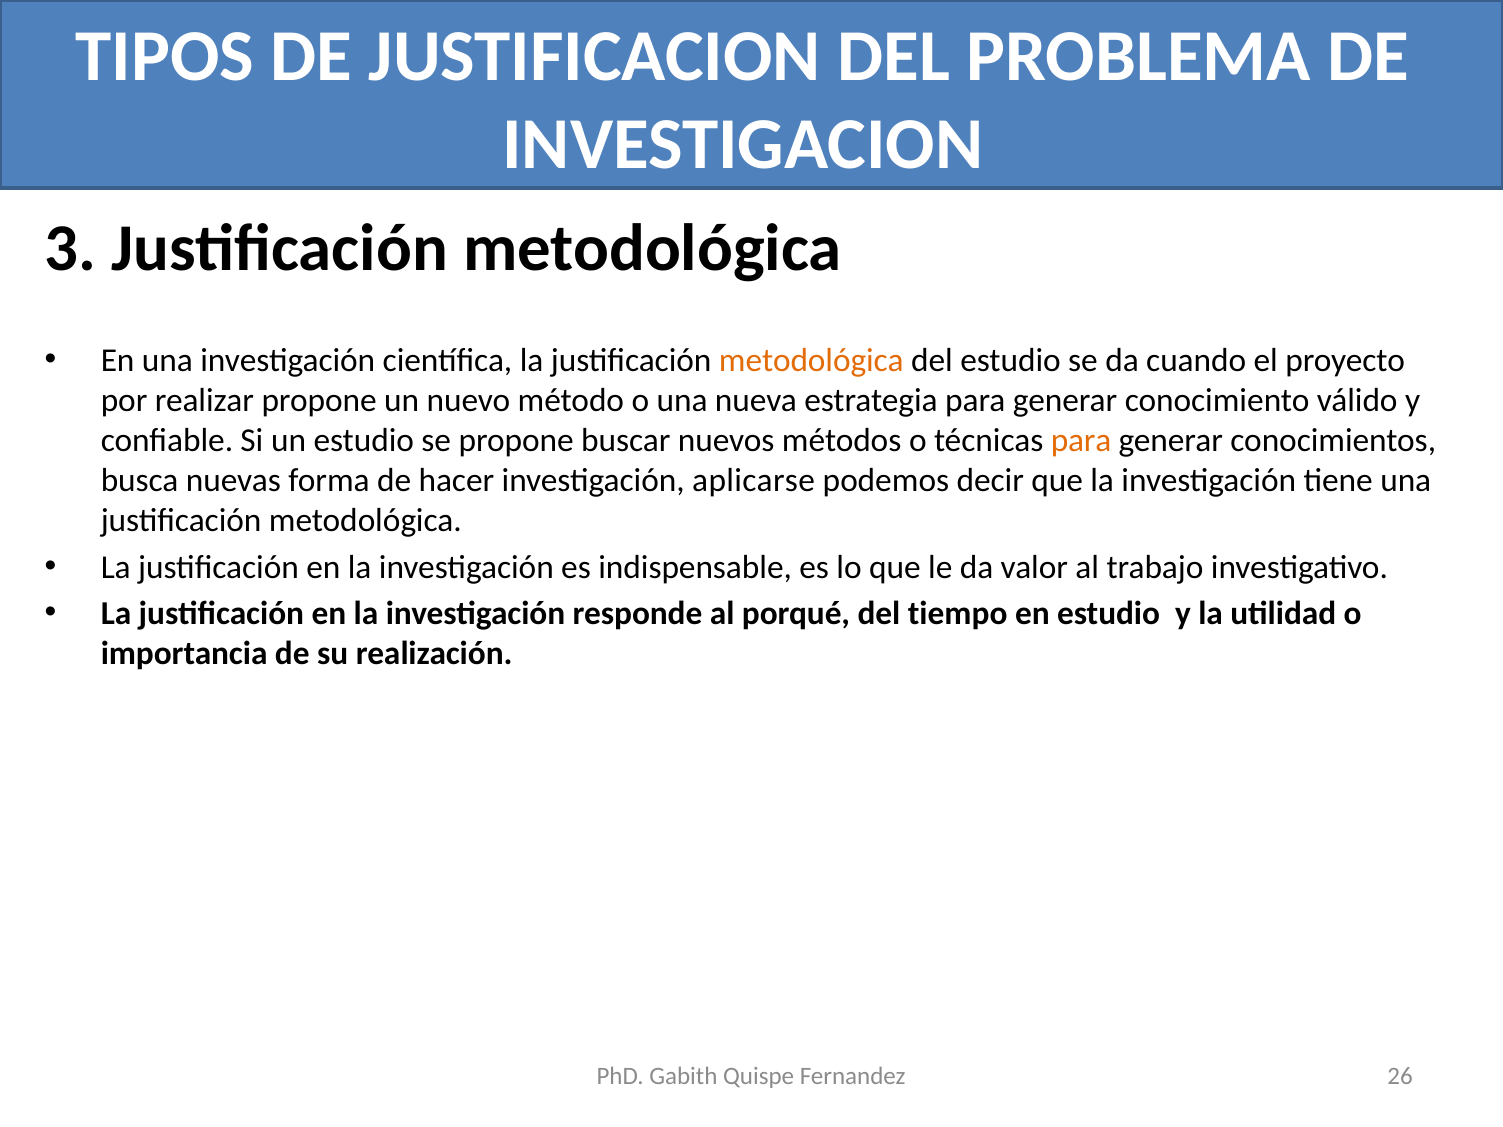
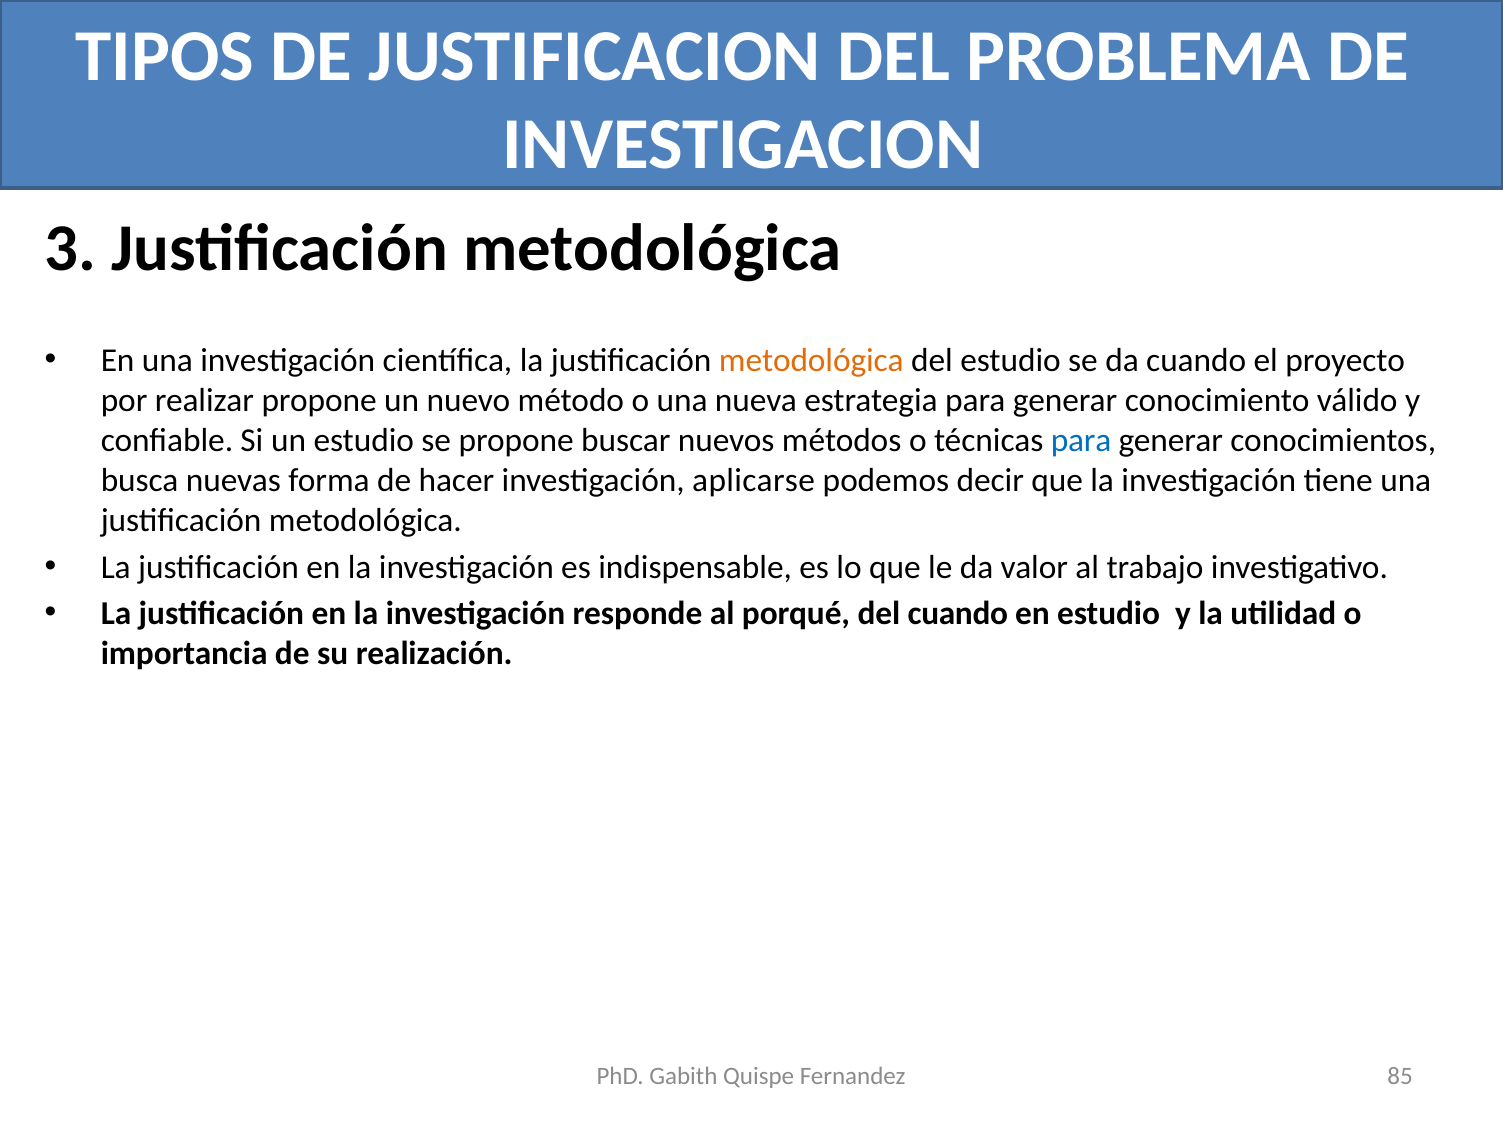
para at (1081, 440) colour: orange -> blue
del tiempo: tiempo -> cuando
26: 26 -> 85
